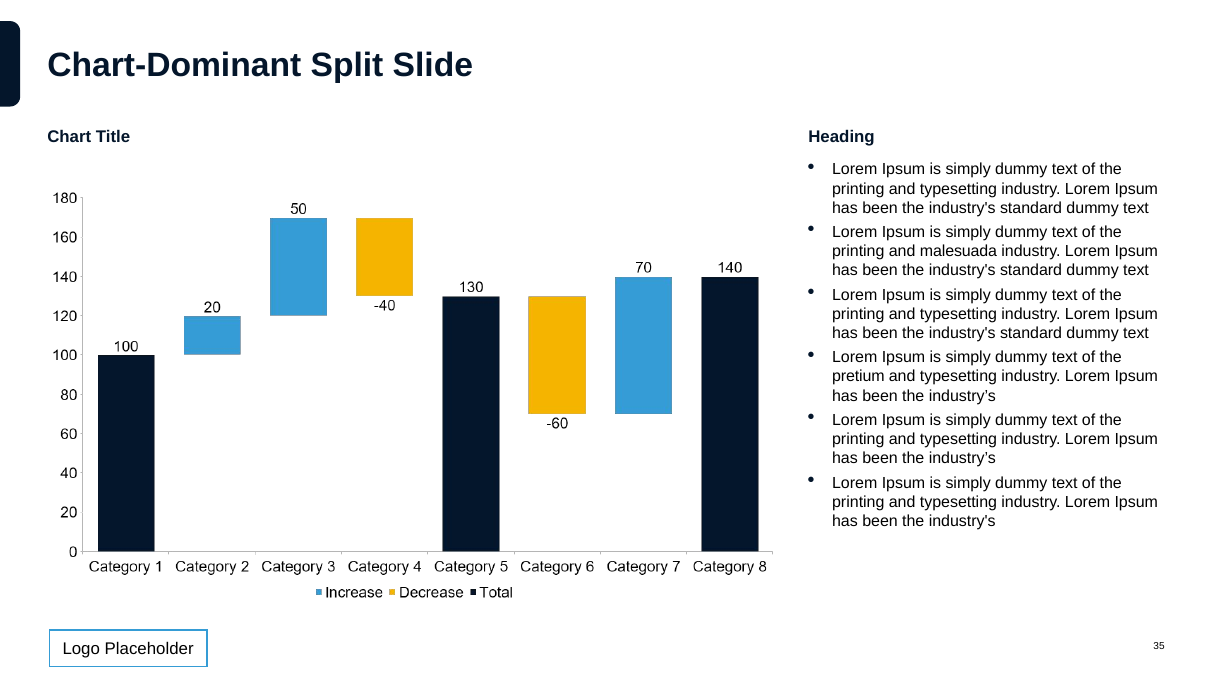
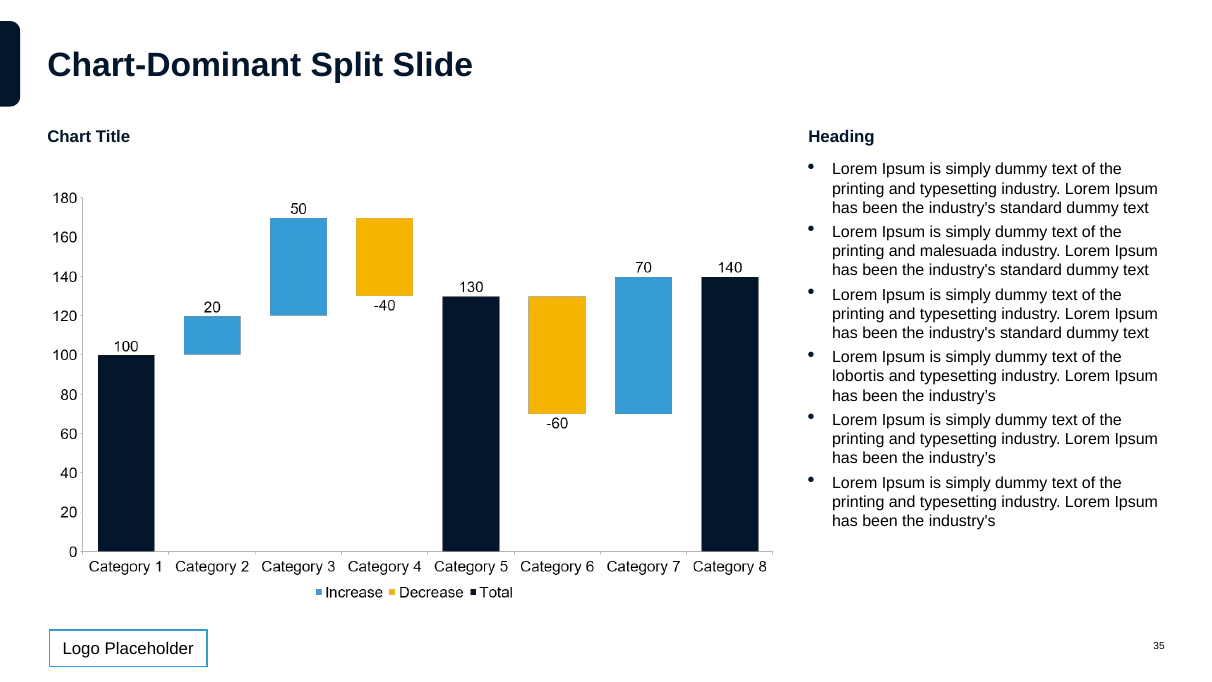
pretium: pretium -> lobortis
